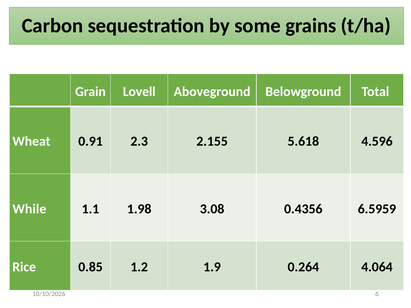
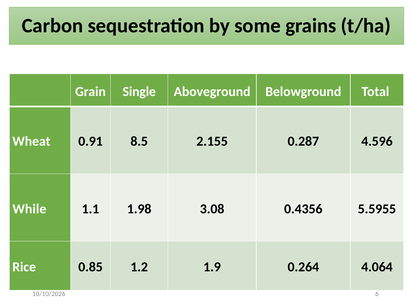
Lovell: Lovell -> Single
2.3: 2.3 -> 8.5
5.618: 5.618 -> 0.287
6.5959: 6.5959 -> 5.5955
